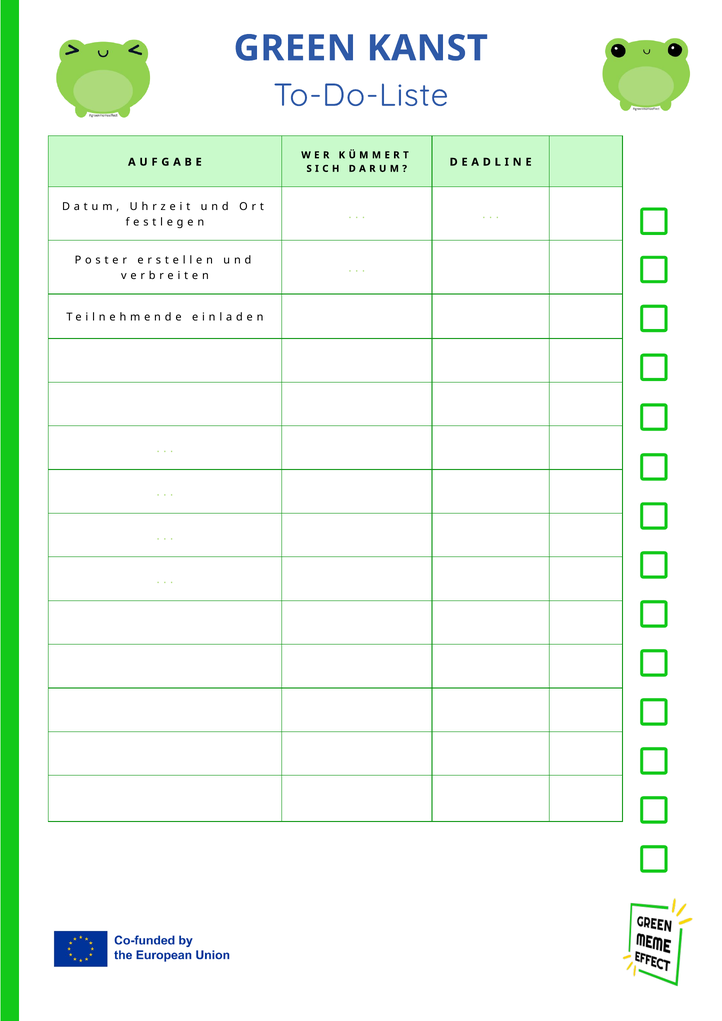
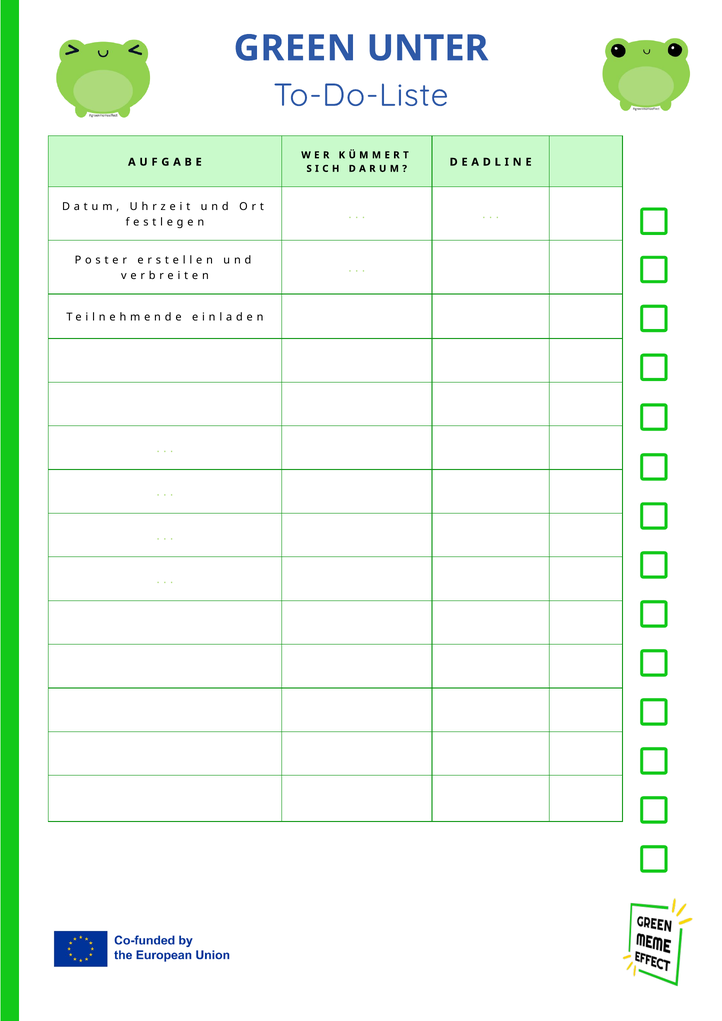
KANST: KANST -> UNTER
